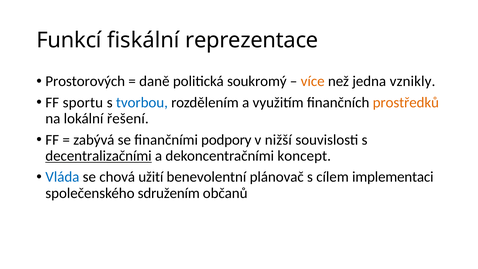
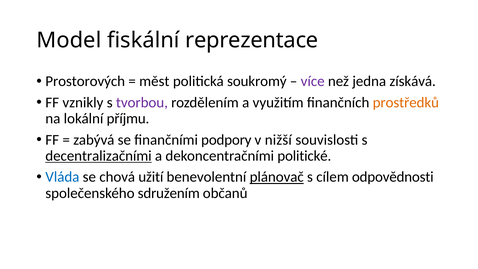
Funkcí: Funkcí -> Model
daně: daně -> měst
více colour: orange -> purple
vznikly: vznikly -> získává
sportu: sportu -> vznikly
tvorbou colour: blue -> purple
řešení: řešení -> příjmu
koncept: koncept -> politické
plánovač underline: none -> present
implementaci: implementaci -> odpovědnosti
